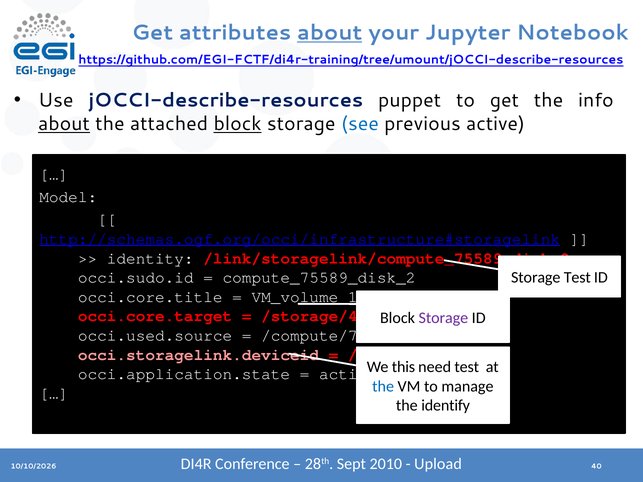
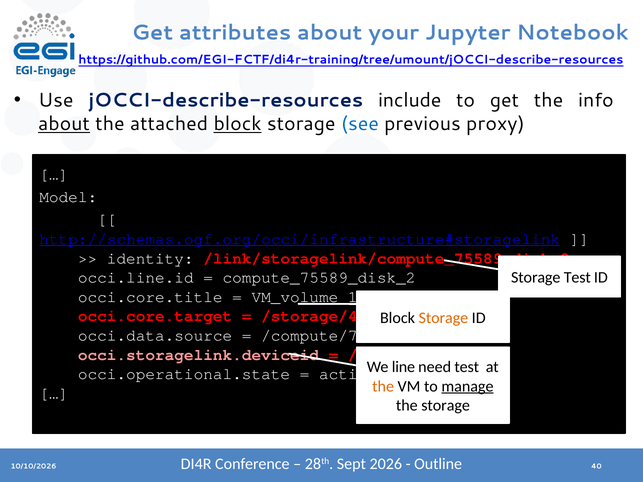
about at (330, 33) underline: present -> none
puppet: puppet -> include
previous active: active -> proxy
occi.sudo.id: occi.sudo.id -> occi.line.id
Storage at (443, 318) colour: purple -> orange
occi.used.source: occi.used.source -> occi.data.source
this: this -> line
occi.application.state: occi.application.state -> occi.operational.state
the at (383, 387) colour: blue -> orange
manage underline: none -> present
the identify: identify -> storage
2010: 2010 -> 2026
Upload: Upload -> Outline
